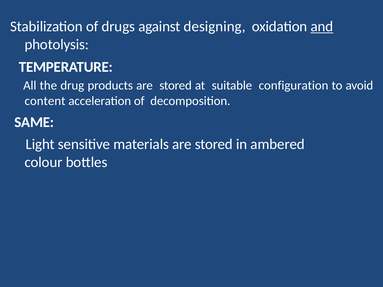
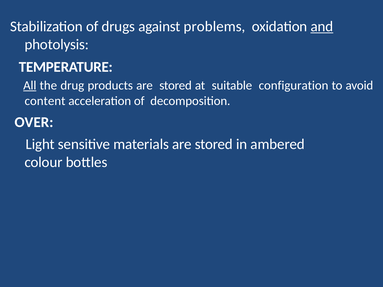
designing: designing -> problems
All underline: none -> present
SAME: SAME -> OVER
